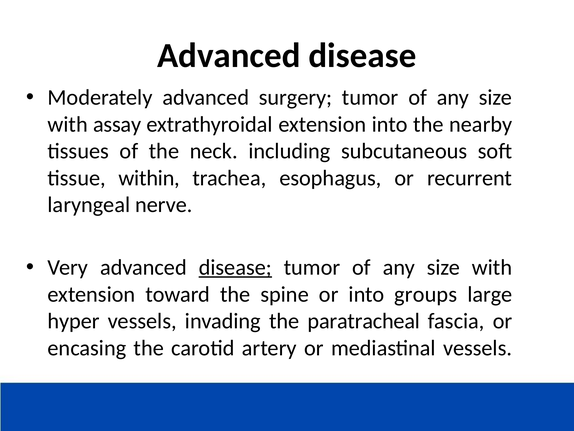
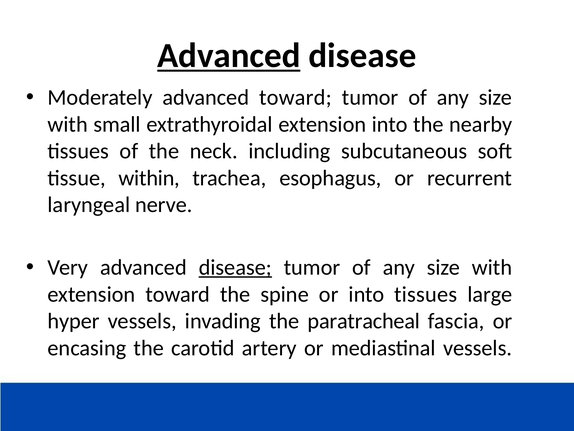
Advanced at (229, 56) underline: none -> present
advanced surgery: surgery -> toward
assay: assay -> small
into groups: groups -> tissues
